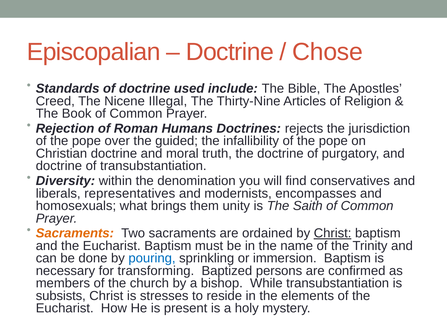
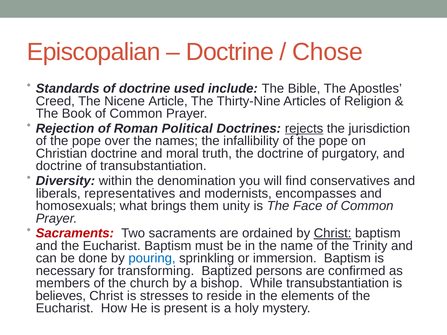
Illegal: Illegal -> Article
Humans: Humans -> Political
rejects underline: none -> present
guided: guided -> names
Saith: Saith -> Face
Sacraments at (75, 233) colour: orange -> red
subsists: subsists -> believes
